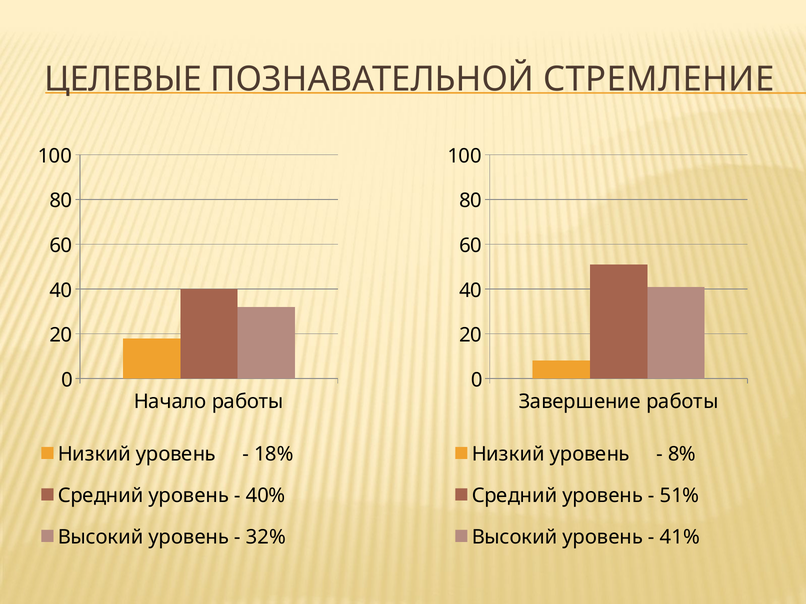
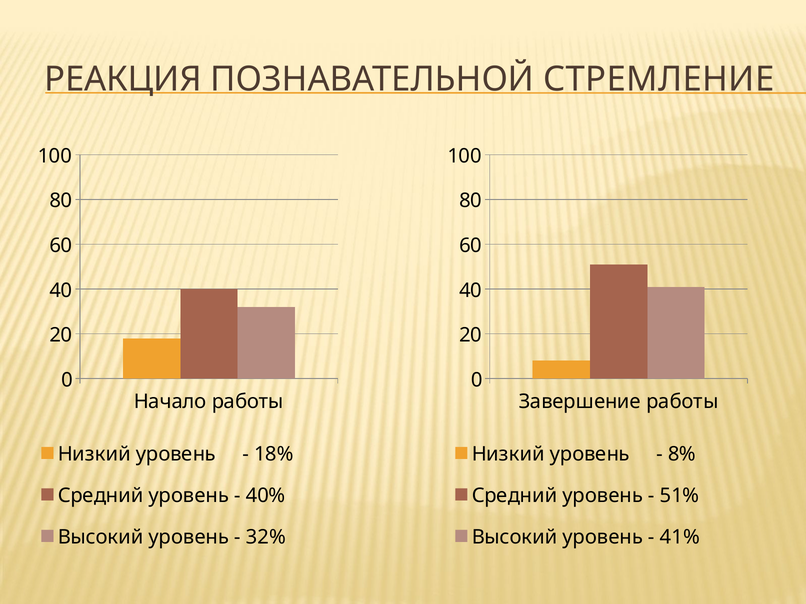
ЦЕЛЕВЫЕ: ЦЕЛЕВЫЕ -> РЕАКЦИЯ
